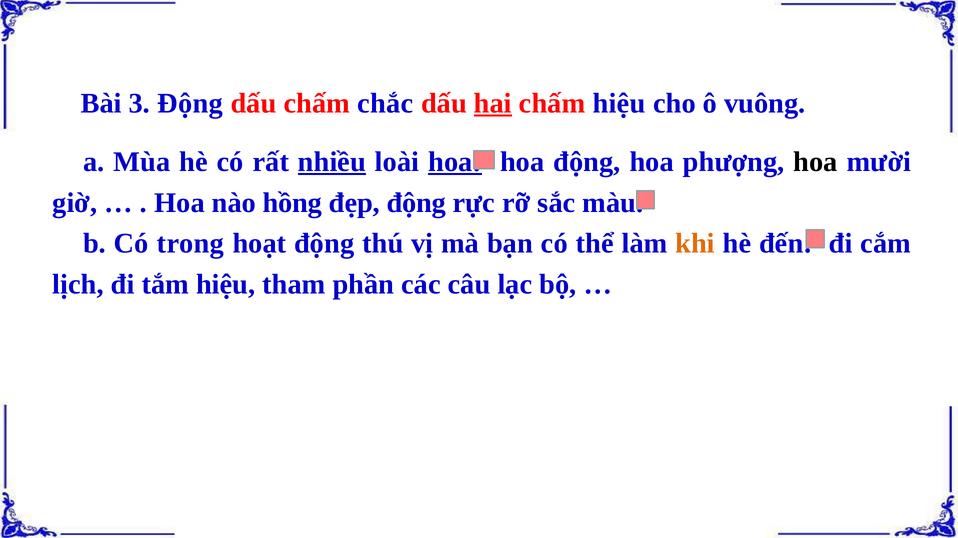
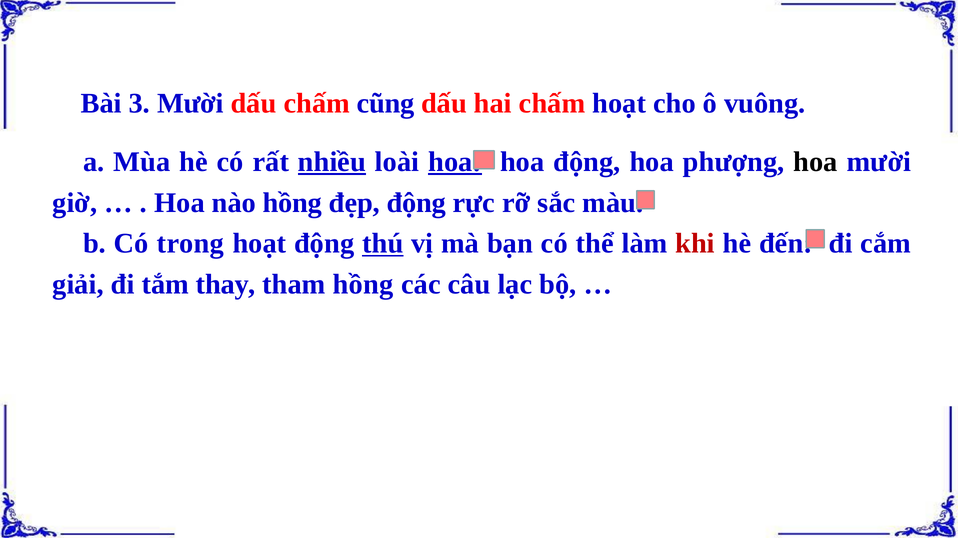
3 Động: Động -> Mười
chắc: chắc -> cũng
hai underline: present -> none
chấm hiệu: hiệu -> hoạt
thú underline: none -> present
khi colour: orange -> red
lịch: lịch -> giải
tắm hiệu: hiệu -> thay
tham phần: phần -> hồng
